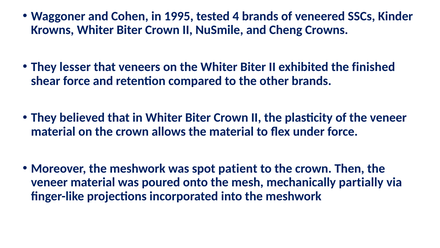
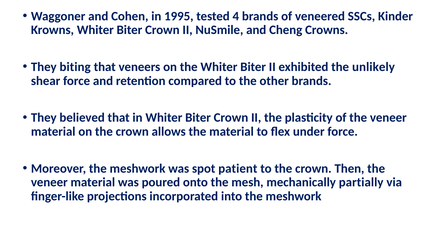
lesser: lesser -> biting
finished: finished -> unlikely
